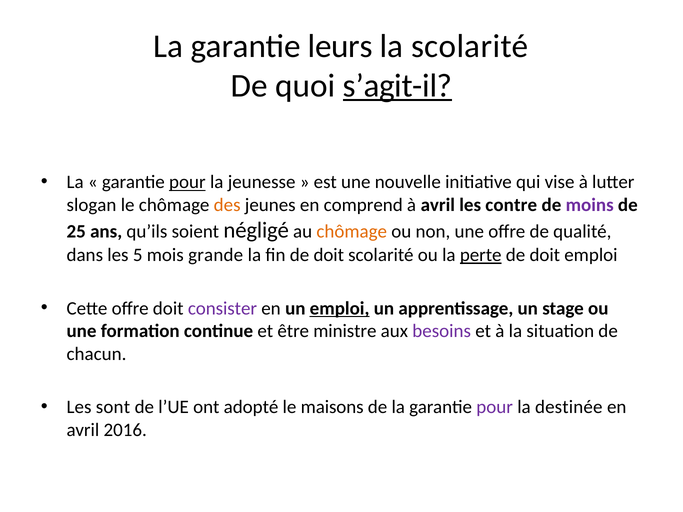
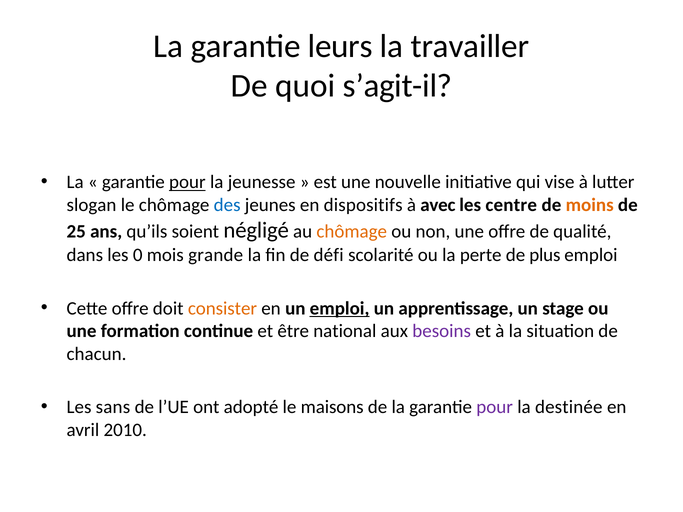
la scolarité: scolarité -> travailler
s’agit-il underline: present -> none
des colour: orange -> blue
comprend: comprend -> dispositifs
à avril: avril -> avec
contre: contre -> centre
moins colour: purple -> orange
5: 5 -> 0
fin de doit: doit -> défi
perte underline: present -> none
doit at (545, 255): doit -> plus
consister colour: purple -> orange
ministre: ministre -> national
sont: sont -> sans
2016: 2016 -> 2010
